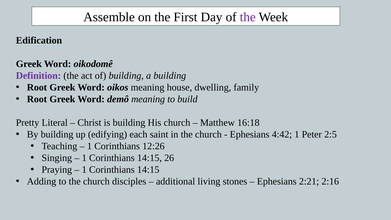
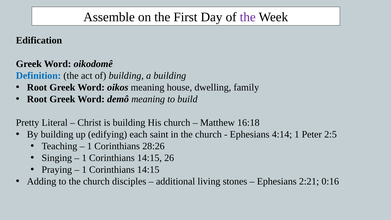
Definition colour: purple -> blue
4:42: 4:42 -> 4:14
12:26: 12:26 -> 28:26
2:16: 2:16 -> 0:16
